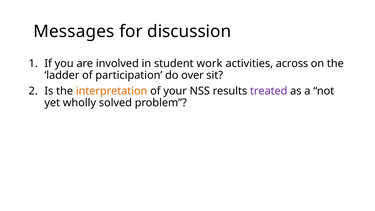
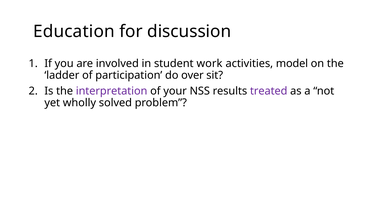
Messages: Messages -> Education
across: across -> model
interpretation colour: orange -> purple
